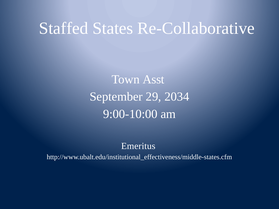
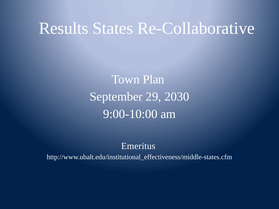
Staffed: Staffed -> Results
Asst: Asst -> Plan
2034: 2034 -> 2030
